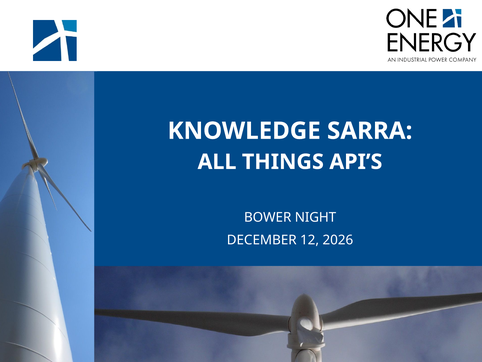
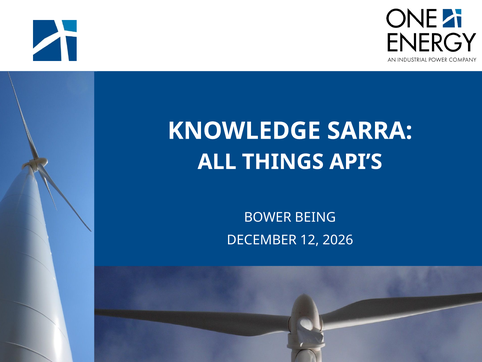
NIGHT: NIGHT -> BEING
